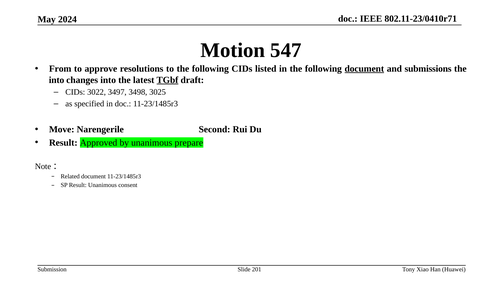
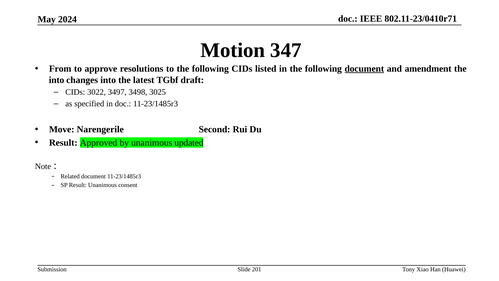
547: 547 -> 347
submissions: submissions -> amendment
TGbf underline: present -> none
prepare: prepare -> updated
